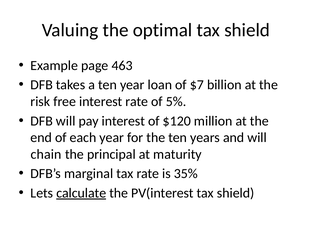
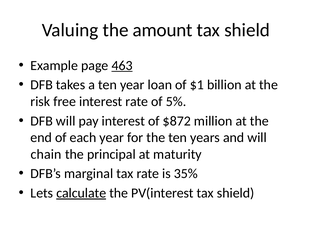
optimal: optimal -> amount
463 underline: none -> present
$7: $7 -> $1
$120: $120 -> $872
